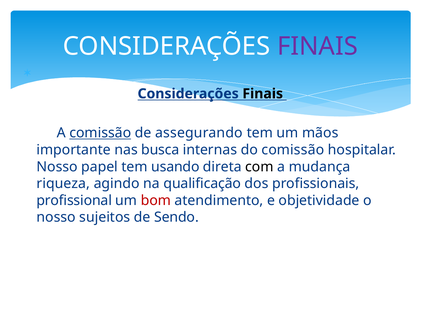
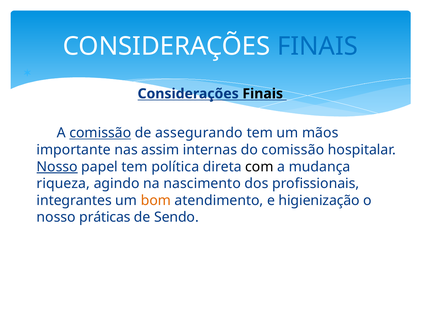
FINAIS at (317, 46) colour: purple -> blue
busca: busca -> assim
Nosso at (57, 167) underline: none -> present
usando: usando -> política
qualificação: qualificação -> nascimento
profissional: profissional -> integrantes
bom colour: red -> orange
objetividade: objetividade -> higienização
sujeitos: sujeitos -> práticas
